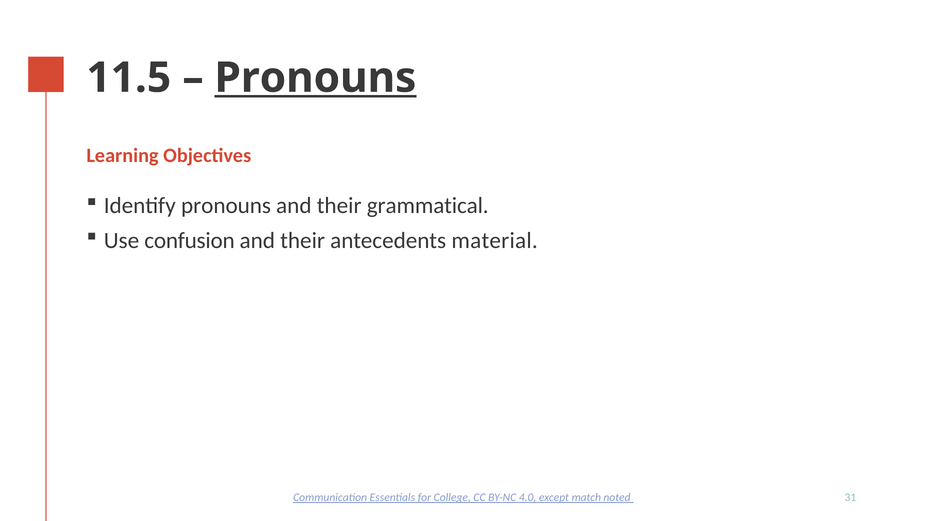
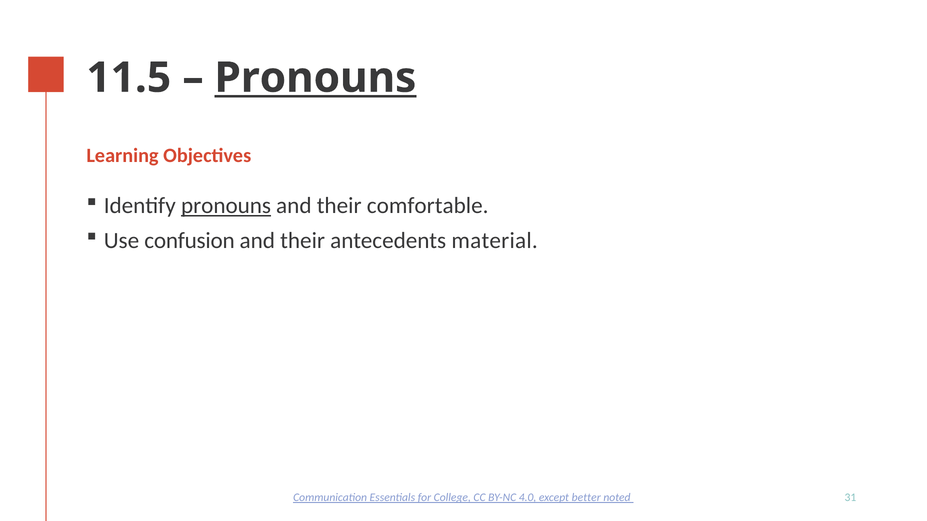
pronouns at (226, 206) underline: none -> present
grammatical: grammatical -> comfortable
match: match -> better
